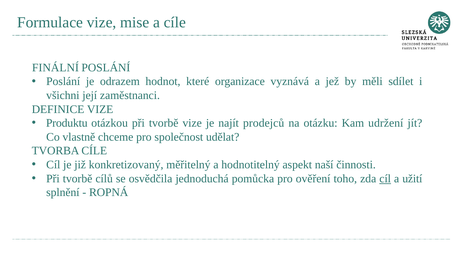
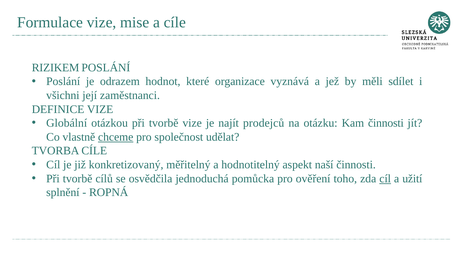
FINÁLNÍ: FINÁLNÍ -> RIZIKEM
Produktu: Produktu -> Globální
Kam udržení: udržení -> činnosti
chceme underline: none -> present
